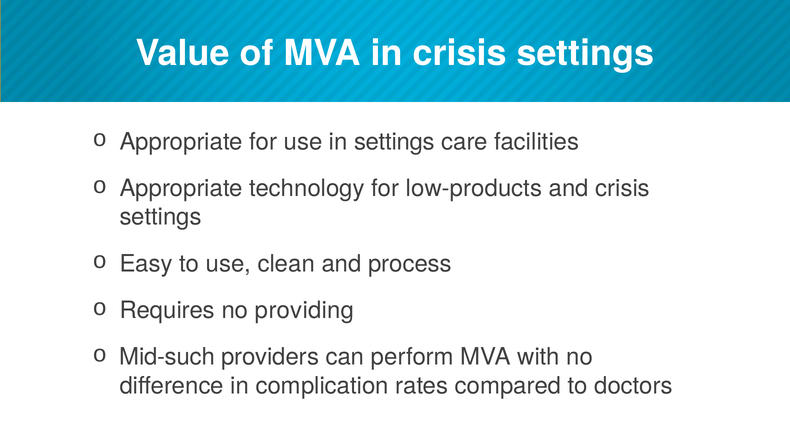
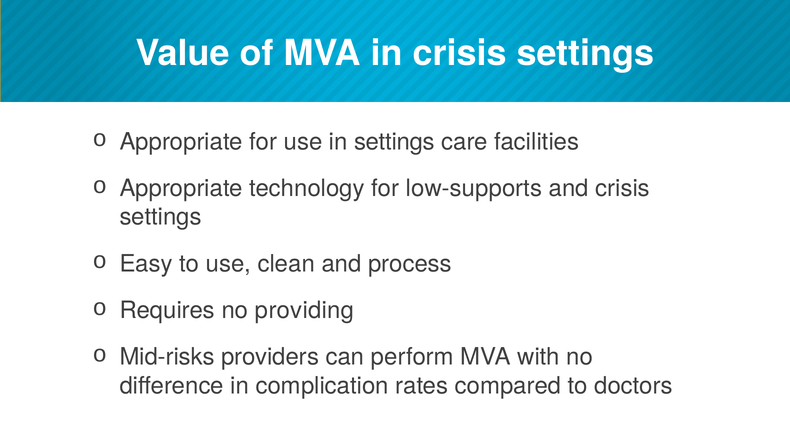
low-products: low-products -> low-supports
Mid-such: Mid-such -> Mid-risks
